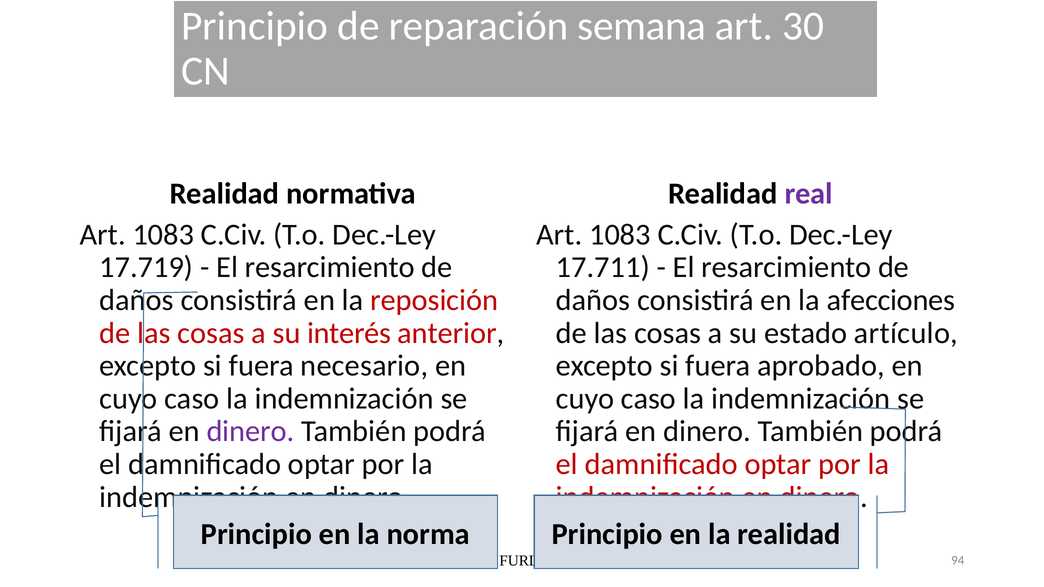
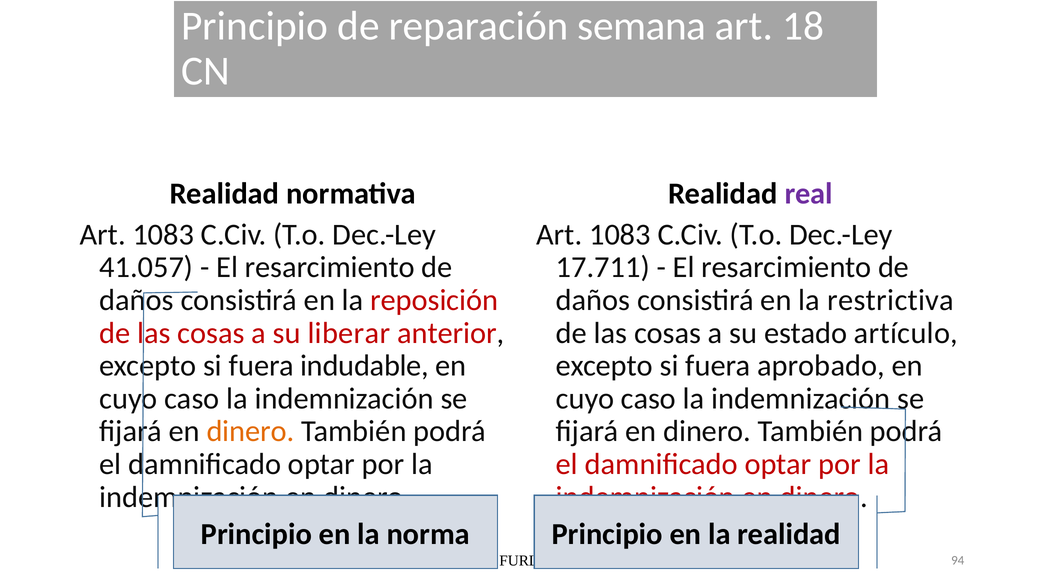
30: 30 -> 18
17.719: 17.719 -> 41.057
afecciones: afecciones -> restrictiva
interés: interés -> liberar
necesario: necesario -> indudable
dinero at (251, 432) colour: purple -> orange
